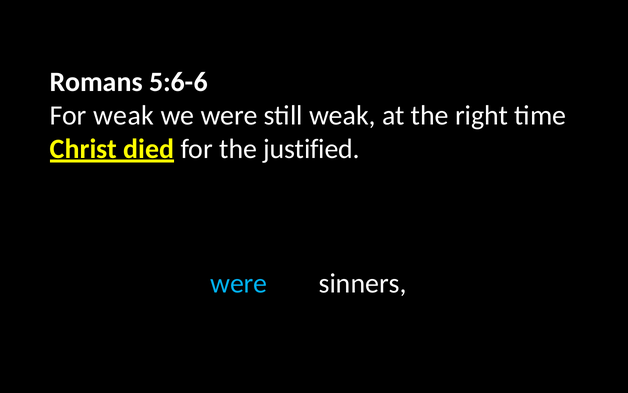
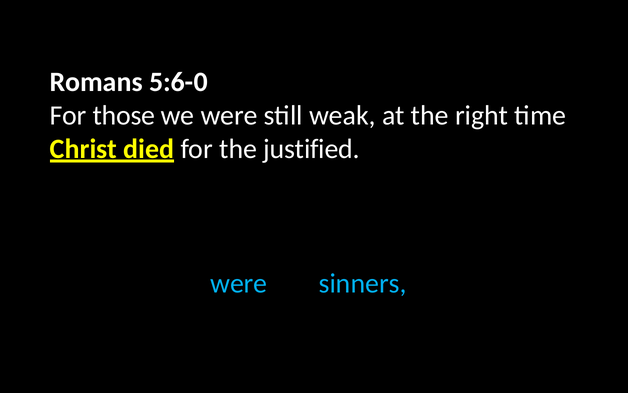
5:6-6: 5:6-6 -> 5:6-0
For weak: weak -> those
sinners colour: white -> light blue
